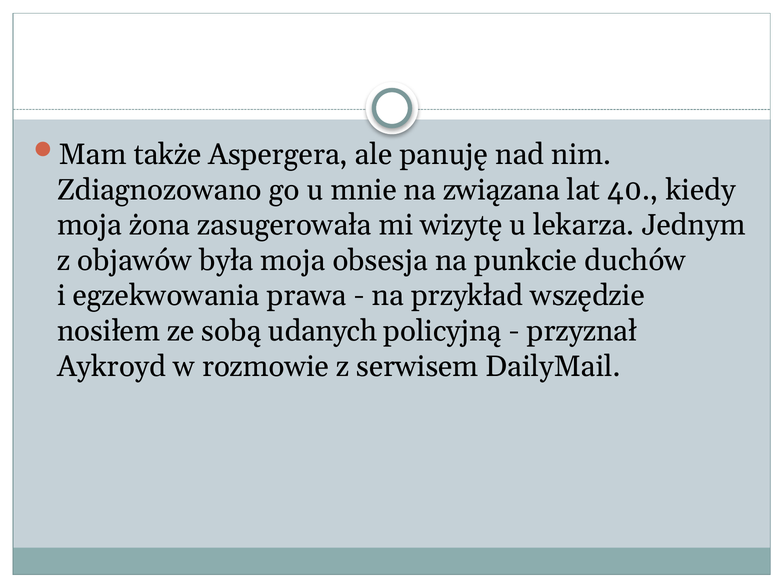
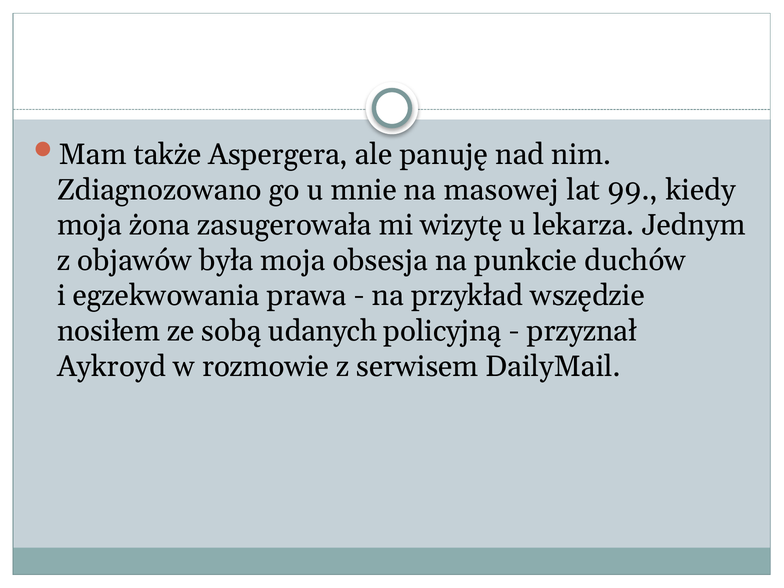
związana: związana -> masowej
40: 40 -> 99
